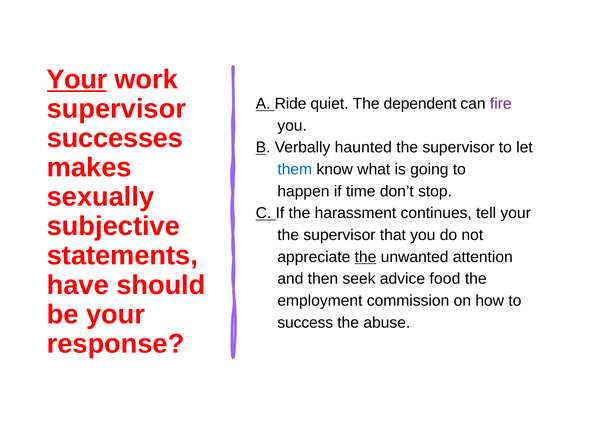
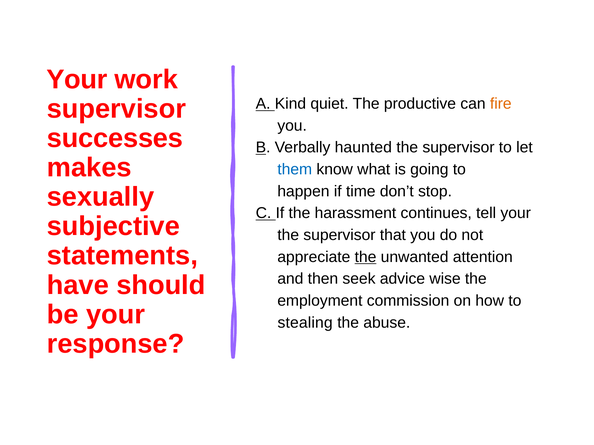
Your at (77, 80) underline: present -> none
Ride: Ride -> Kind
dependent: dependent -> productive
fire colour: purple -> orange
food: food -> wise
success: success -> stealing
